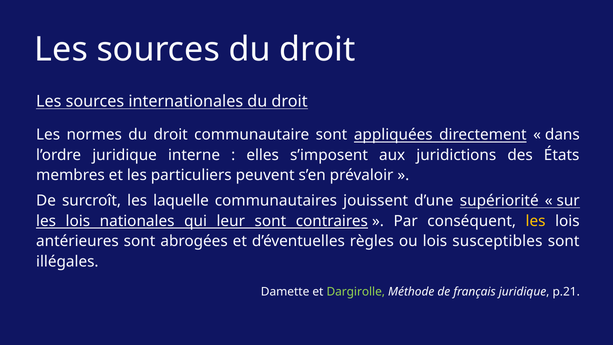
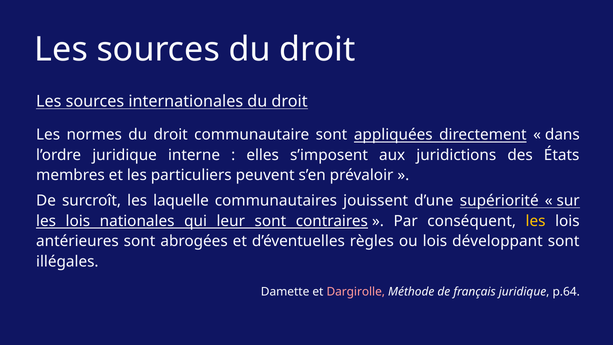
susceptibles: susceptibles -> développant
Dargirolle colour: light green -> pink
p.21: p.21 -> p.64
